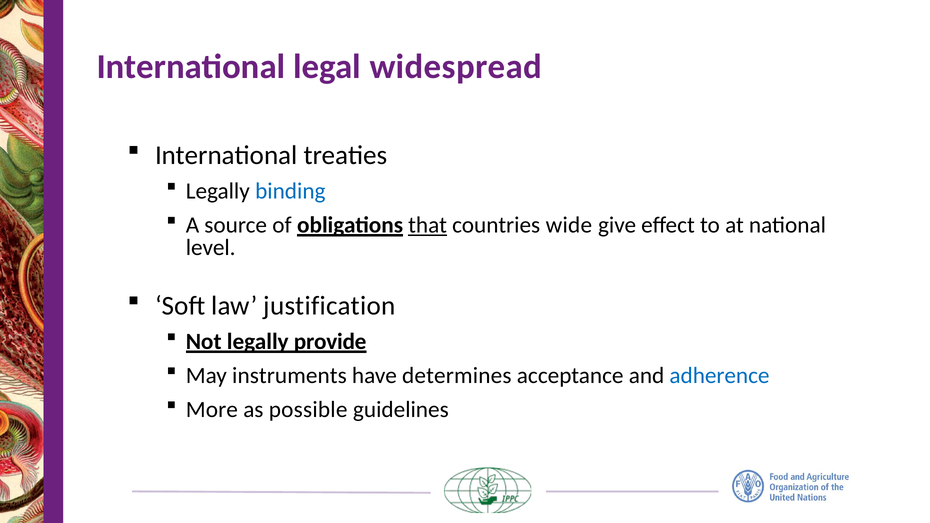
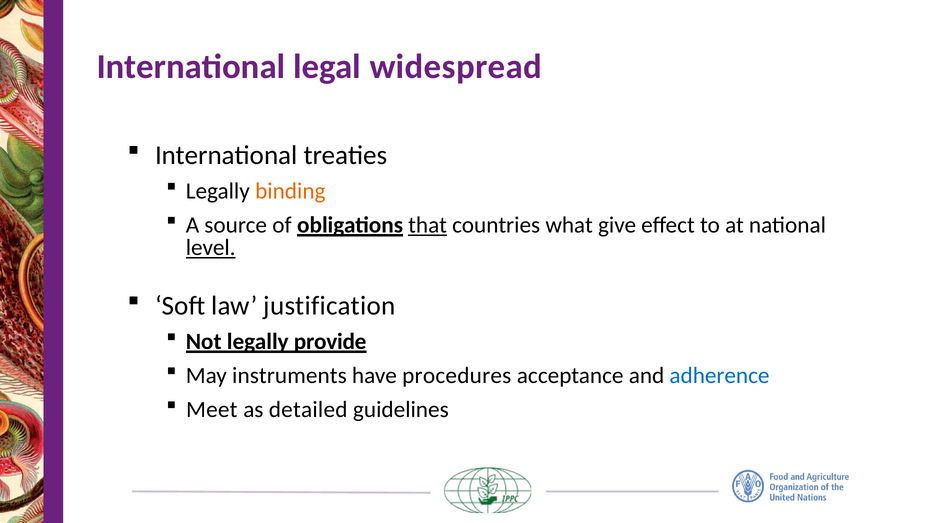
binding colour: blue -> orange
wide: wide -> what
level underline: none -> present
determines: determines -> procedures
More: More -> Meet
possible: possible -> detailed
